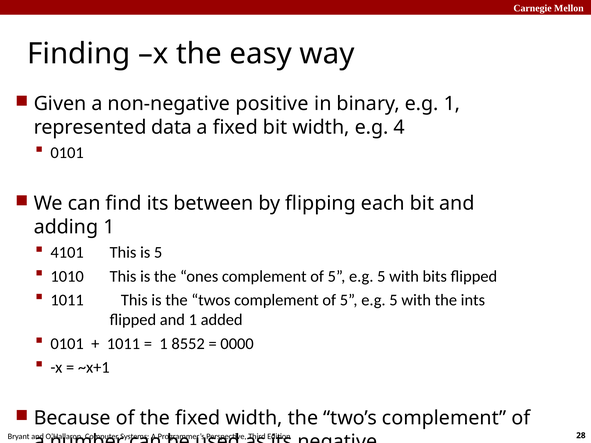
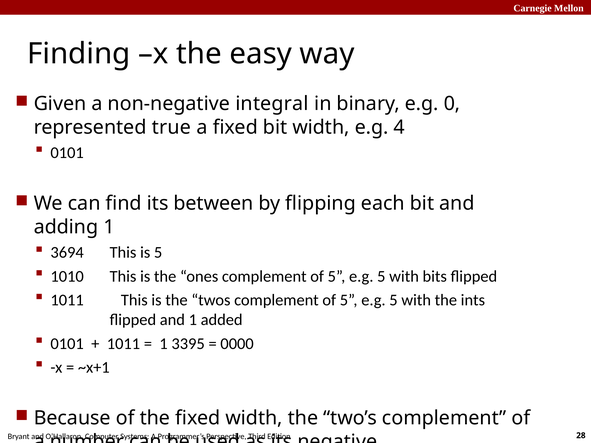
positive: positive -> integral
e.g 1: 1 -> 0
data: data -> true
4101: 4101 -> 3694
8552: 8552 -> 3395
